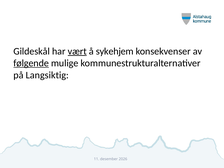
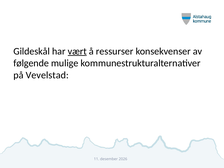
sykehjem: sykehjem -> ressurser
følgende underline: present -> none
Langsiktig: Langsiktig -> Vevelstad
